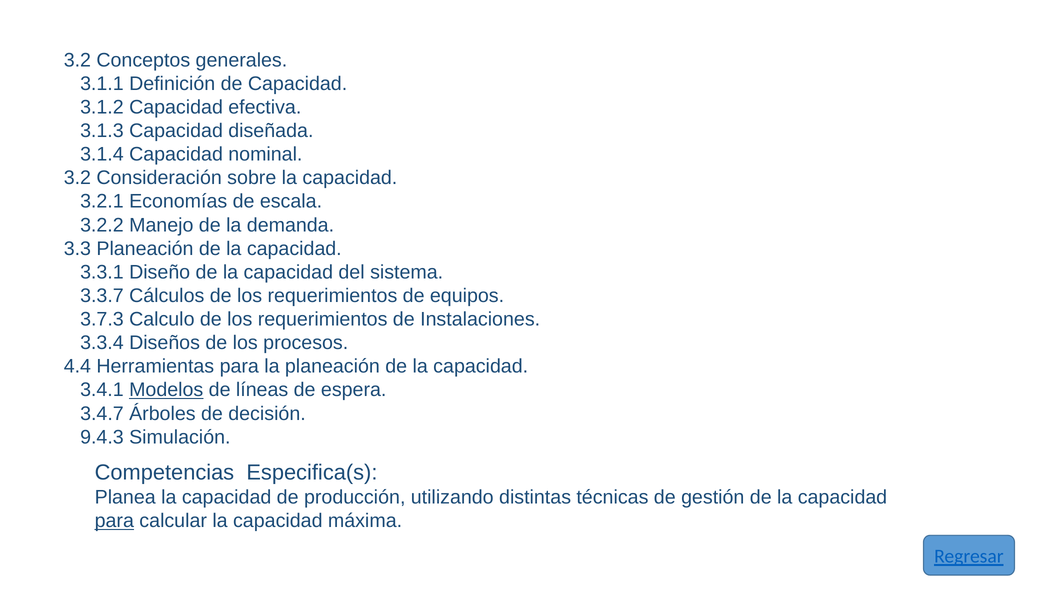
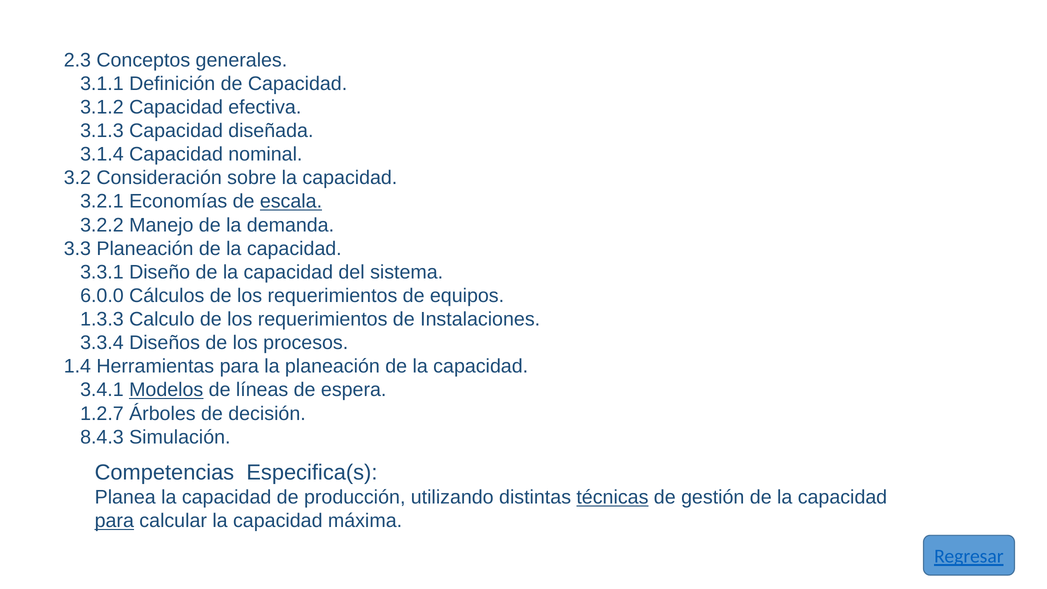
3.2 at (77, 60): 3.2 -> 2.3
escala underline: none -> present
3.3.7: 3.3.7 -> 6.0.0
3.7.3: 3.7.3 -> 1.3.3
4.4: 4.4 -> 1.4
3.4.7: 3.4.7 -> 1.2.7
9.4.3: 9.4.3 -> 8.4.3
técnicas underline: none -> present
